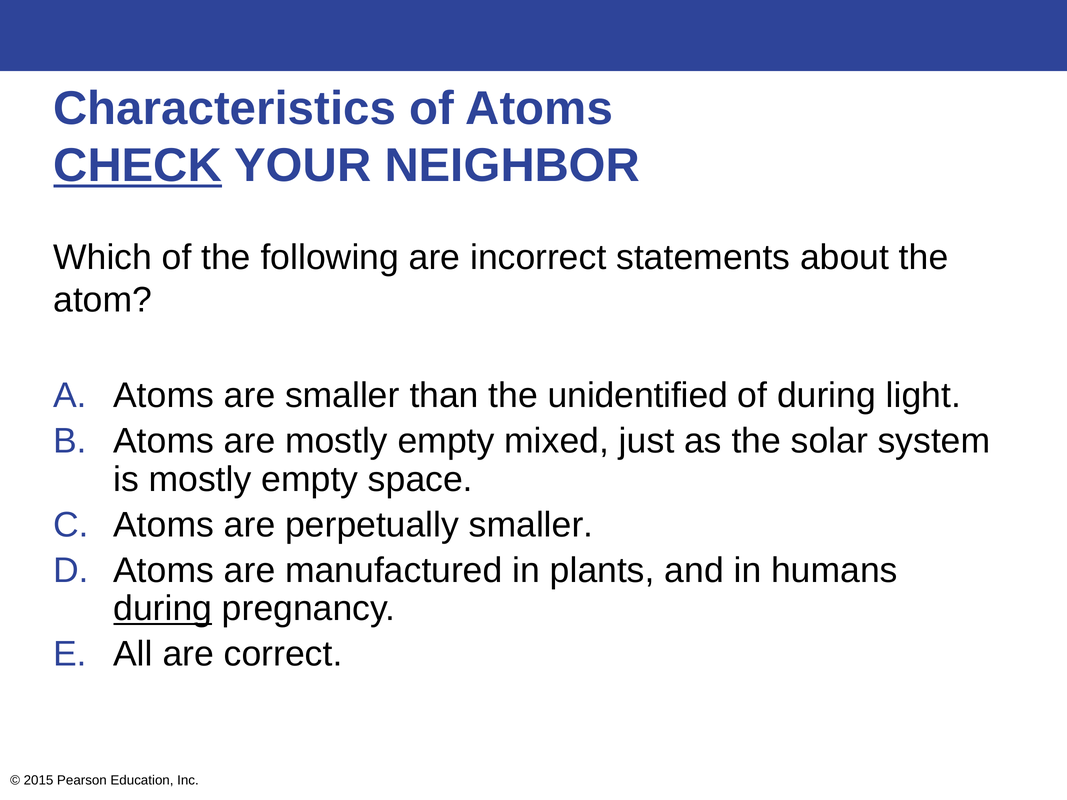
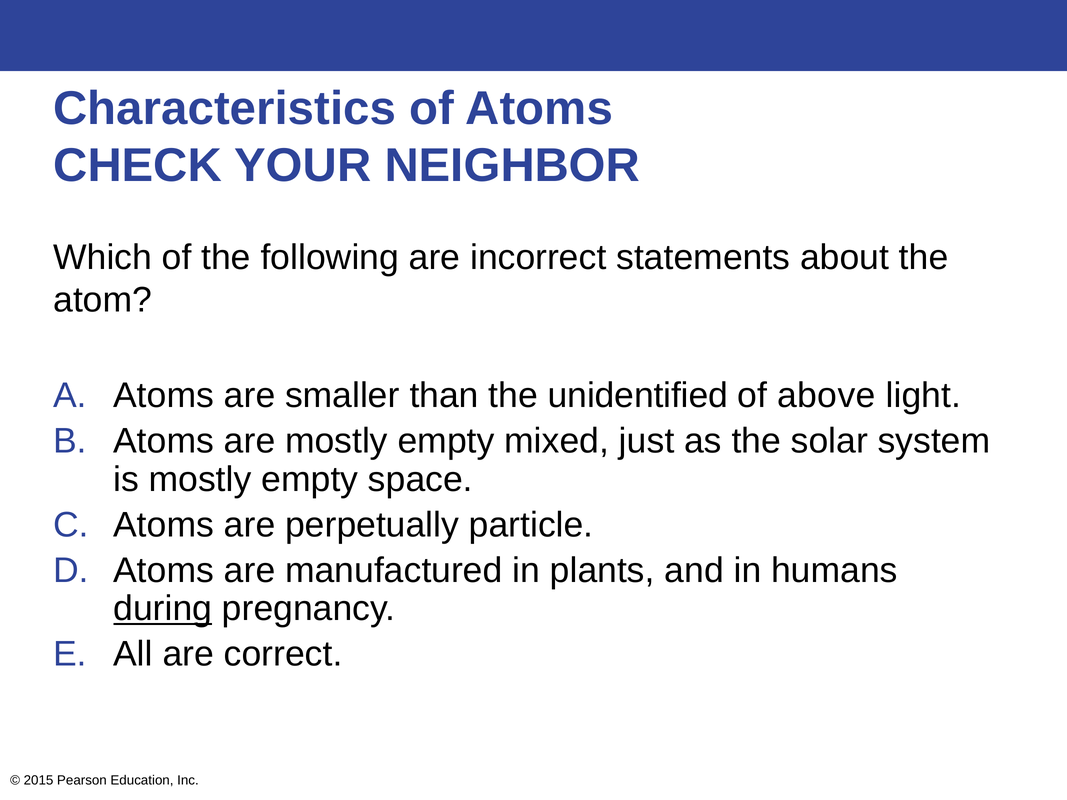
CHECK underline: present -> none
of during: during -> above
perpetually smaller: smaller -> particle
